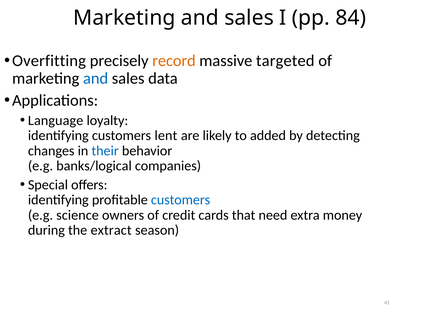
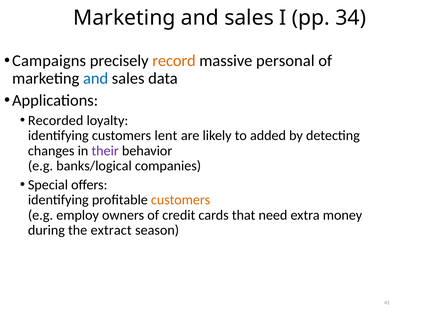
84: 84 -> 34
Overfitting: Overfitting -> Campaigns
targeted: targeted -> personal
Language: Language -> Recorded
their colour: blue -> purple
customers at (181, 200) colour: blue -> orange
science: science -> employ
